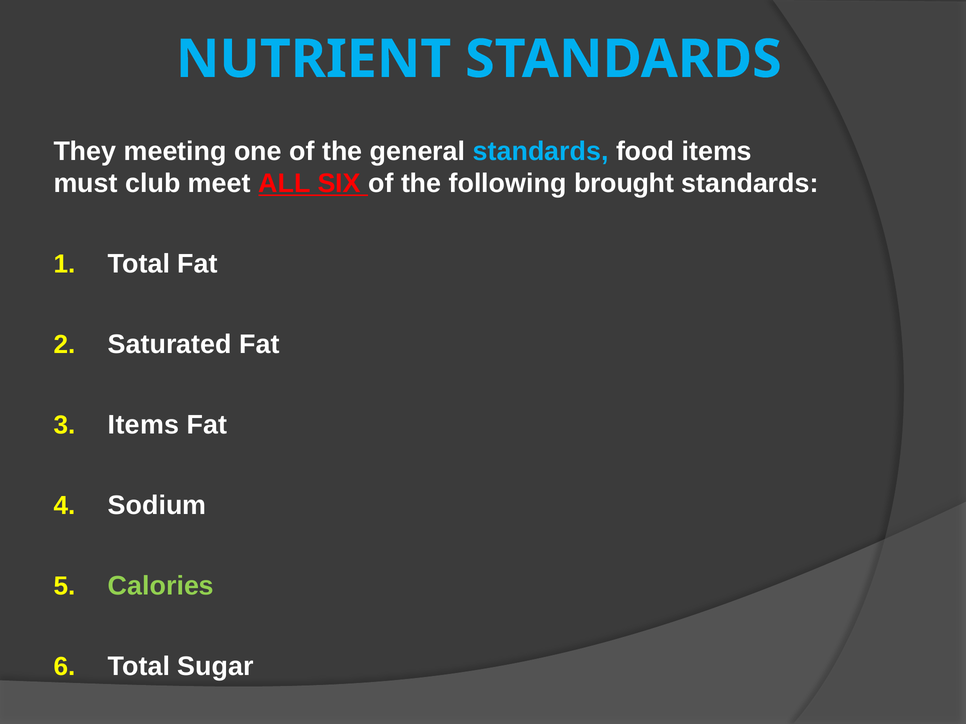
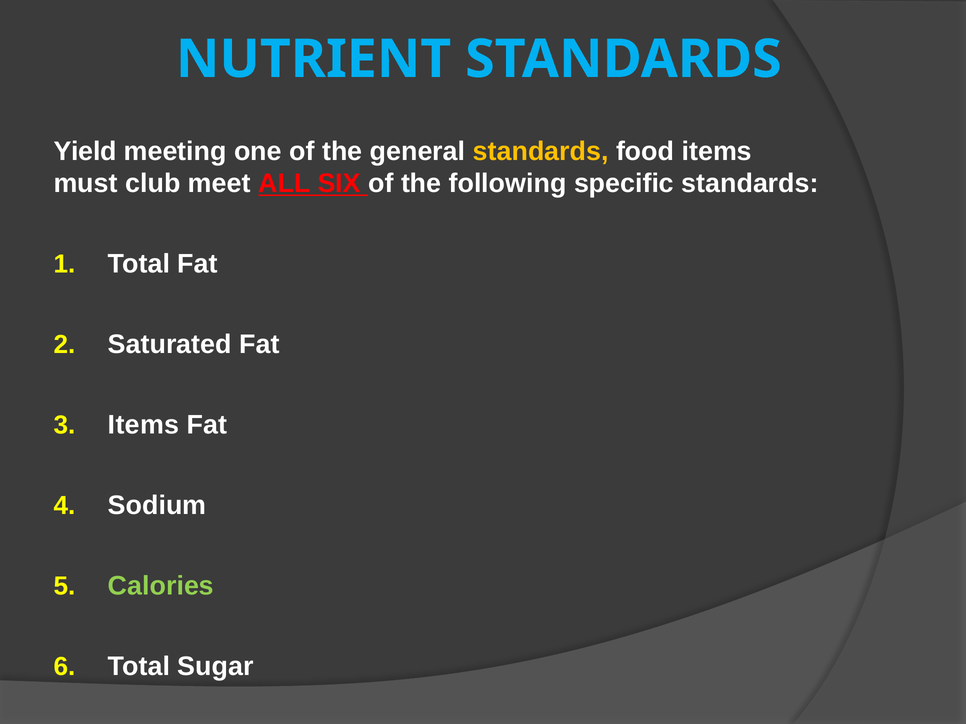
They: They -> Yield
standards at (541, 152) colour: light blue -> yellow
brought: brought -> specific
